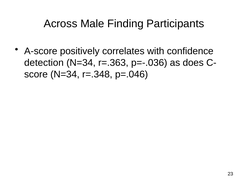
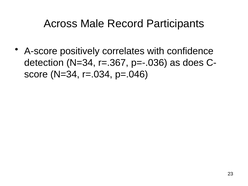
Finding: Finding -> Record
r=.363: r=.363 -> r=.367
r=.348: r=.348 -> r=.034
